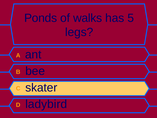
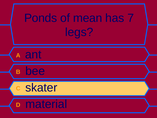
walks: walks -> mean
5: 5 -> 7
ladybird: ladybird -> material
